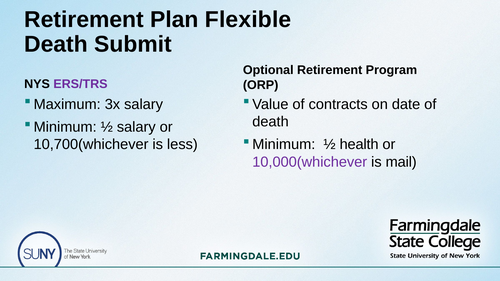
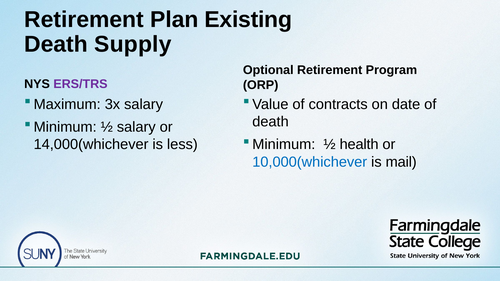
Flexible: Flexible -> Existing
Submit: Submit -> Supply
10,700(whichever: 10,700(whichever -> 14,000(whichever
10,000(whichever colour: purple -> blue
